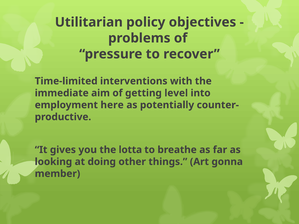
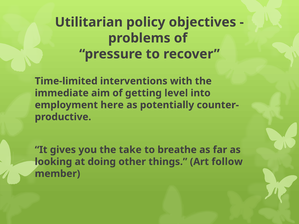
lotta: lotta -> take
gonna: gonna -> follow
